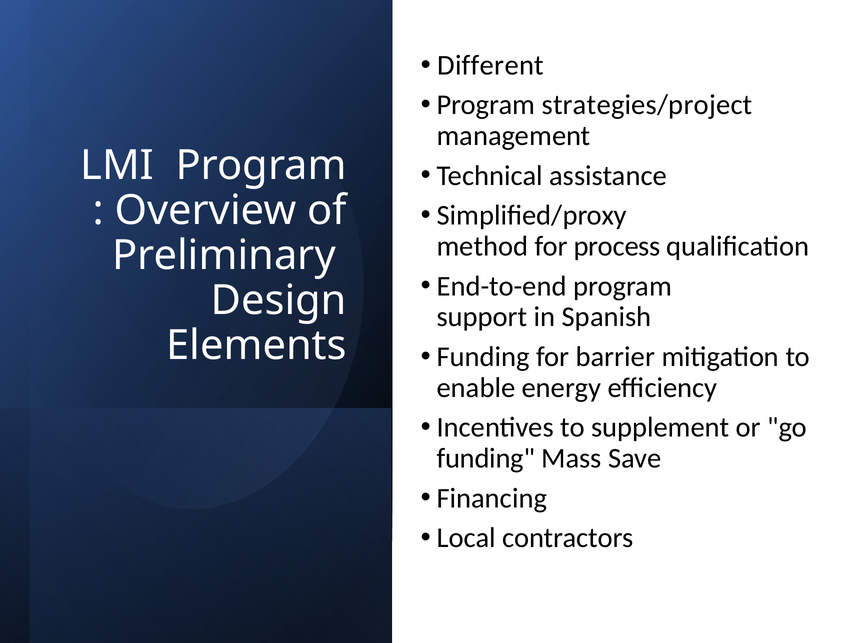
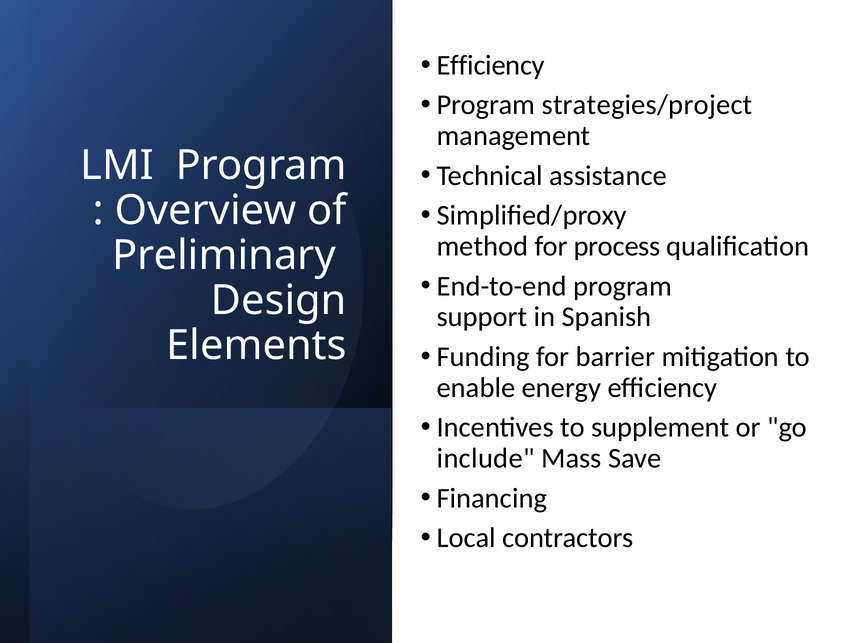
Different at (491, 65): Different -> Efficiency
funding at (486, 458): funding -> include
